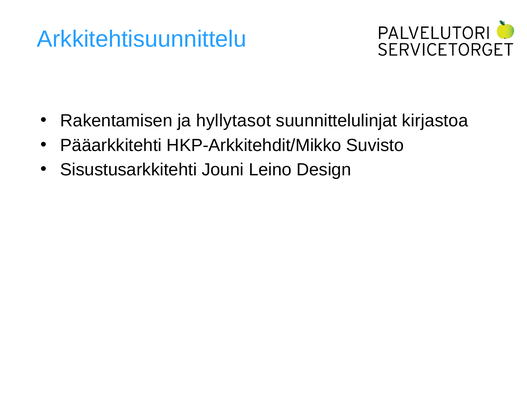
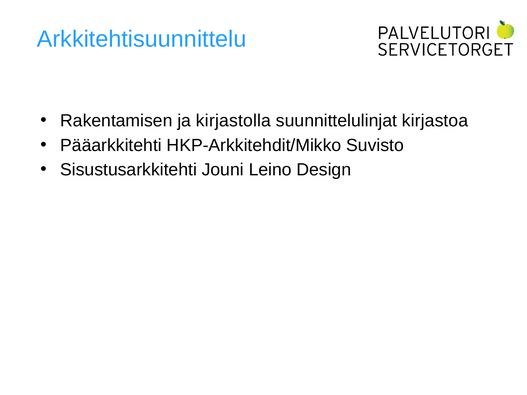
hyllytasot: hyllytasot -> kirjastolla
